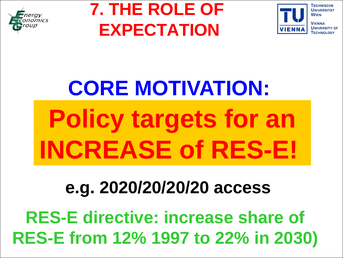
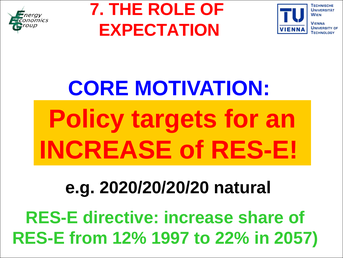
access: access -> natural
2030: 2030 -> 2057
